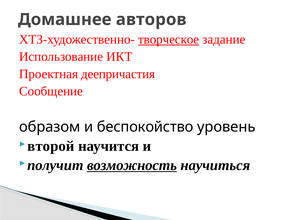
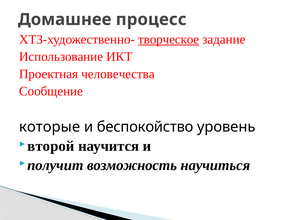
авторов: авторов -> процесс
деепричастия: деепричастия -> человечества
образом: образом -> которые
возможность underline: present -> none
